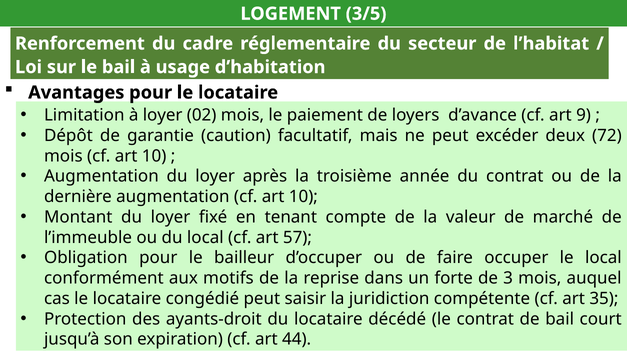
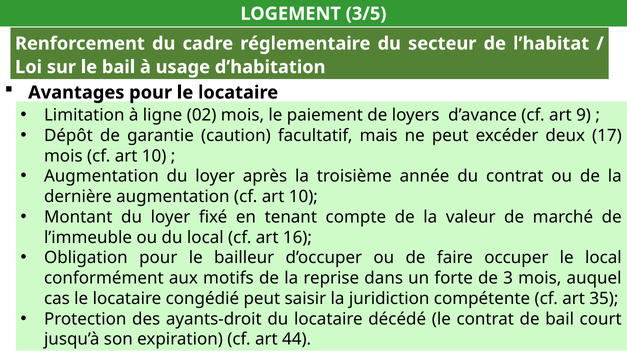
à loyer: loyer -> ligne
72: 72 -> 17
57: 57 -> 16
